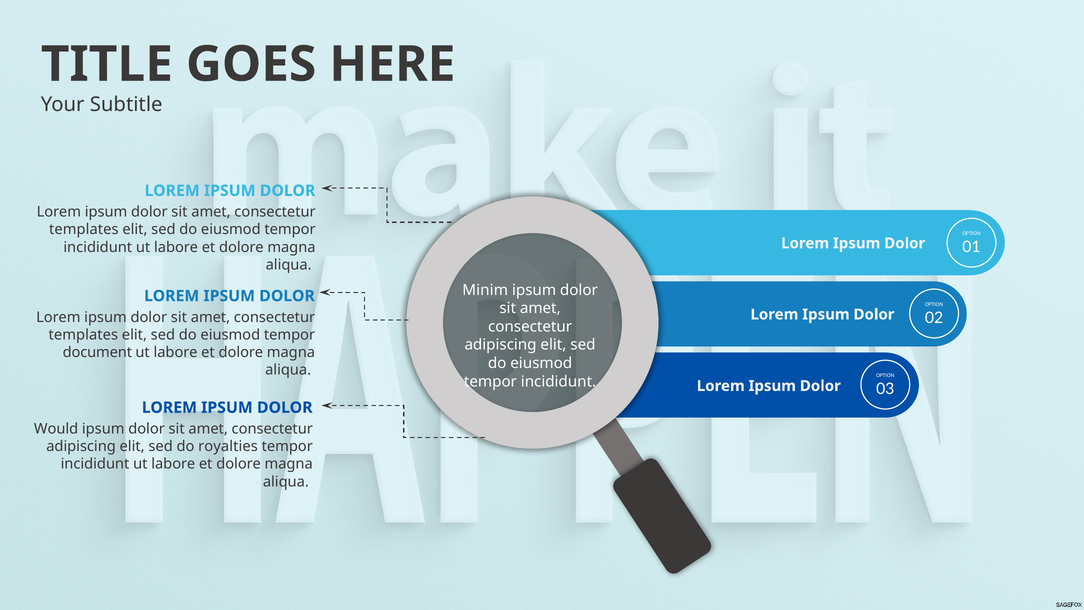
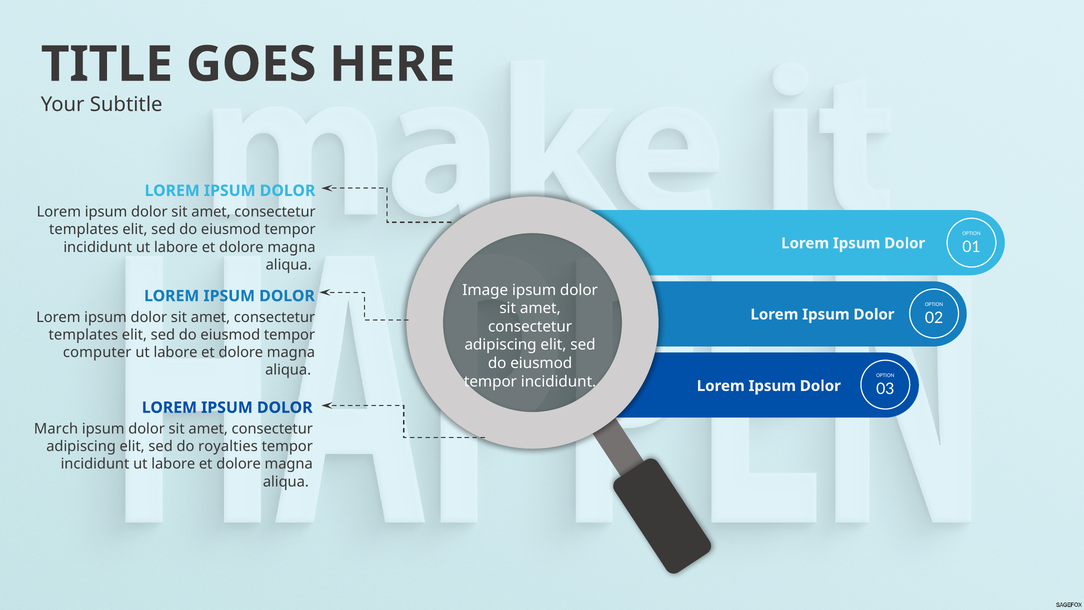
Minim: Minim -> Image
document: document -> computer
Would: Would -> March
